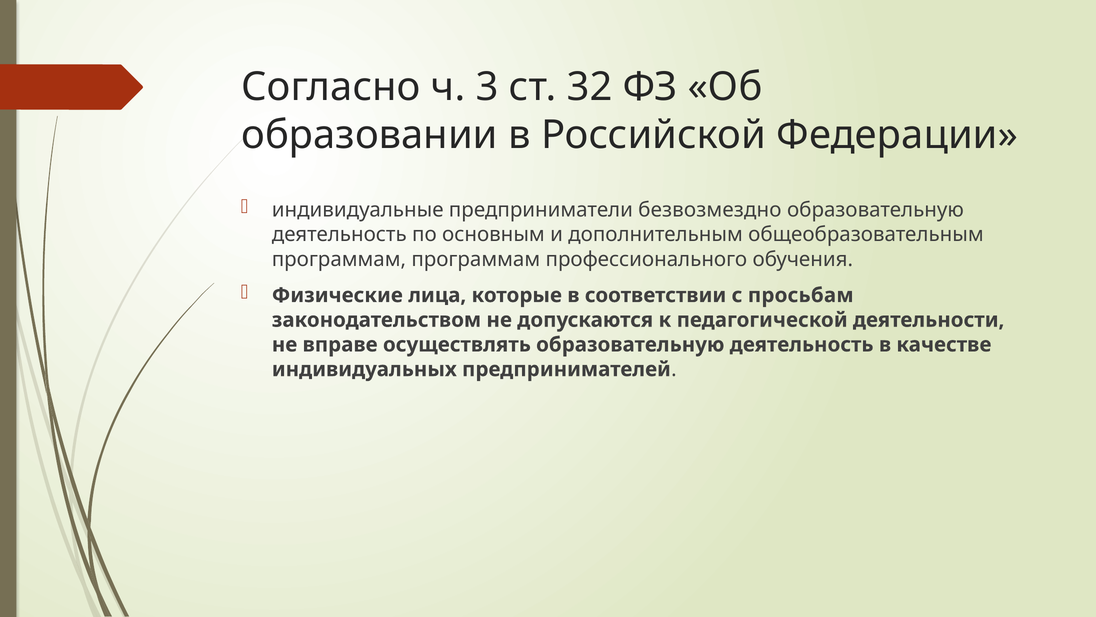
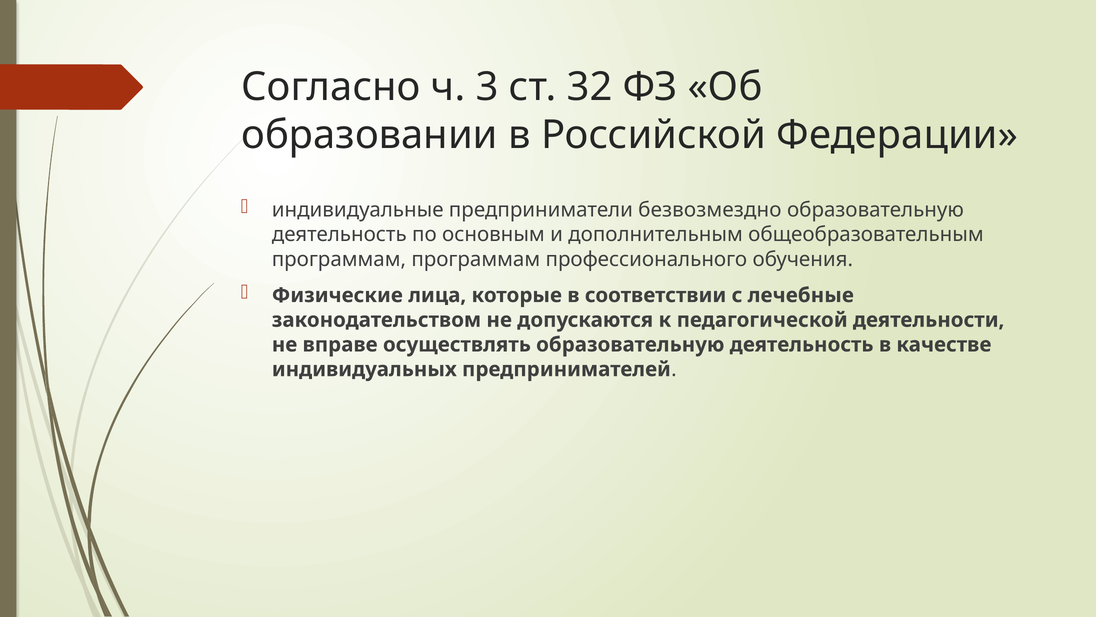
просьбам: просьбам -> лечебные
